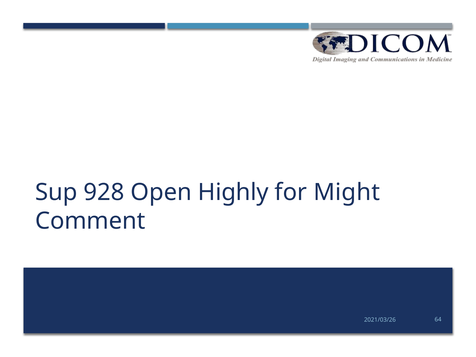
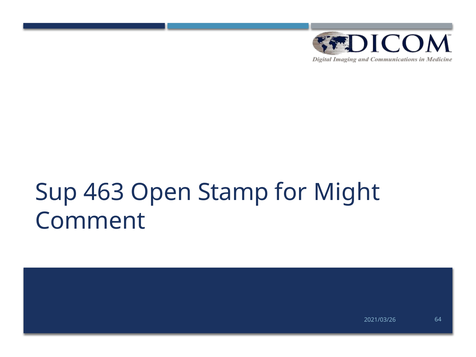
928: 928 -> 463
Highly: Highly -> Stamp
